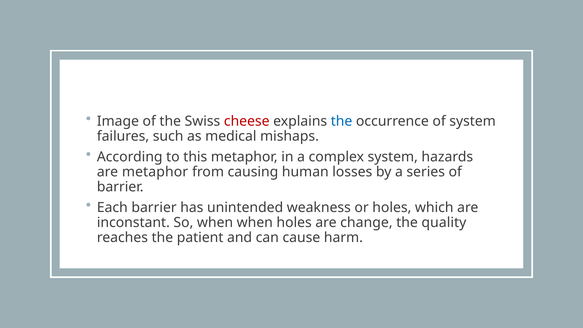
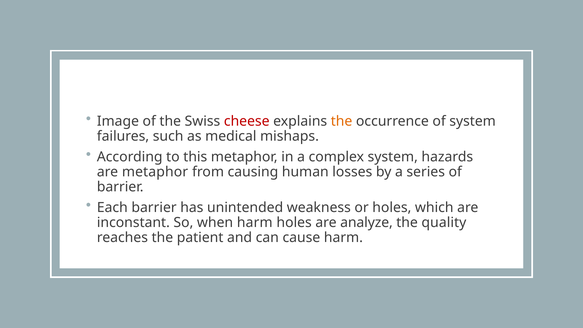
the at (342, 121) colour: blue -> orange
when when: when -> harm
change: change -> analyze
